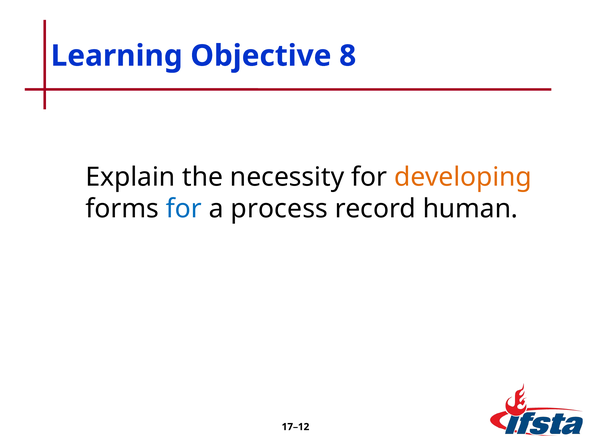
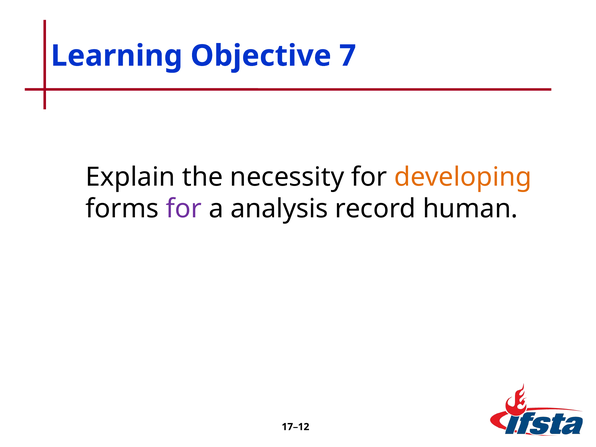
8: 8 -> 7
for at (184, 209) colour: blue -> purple
process: process -> analysis
